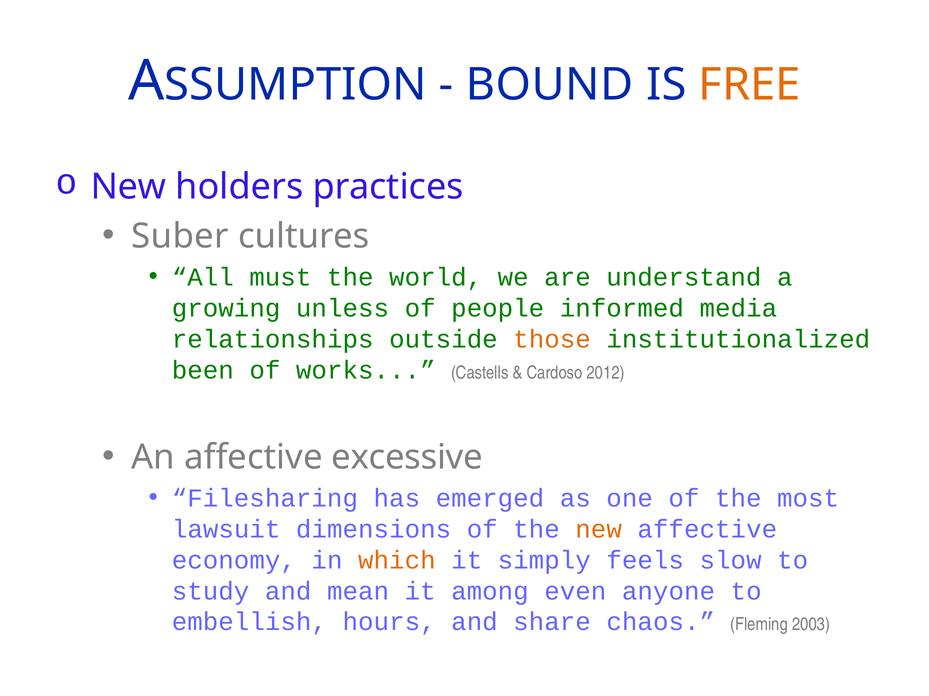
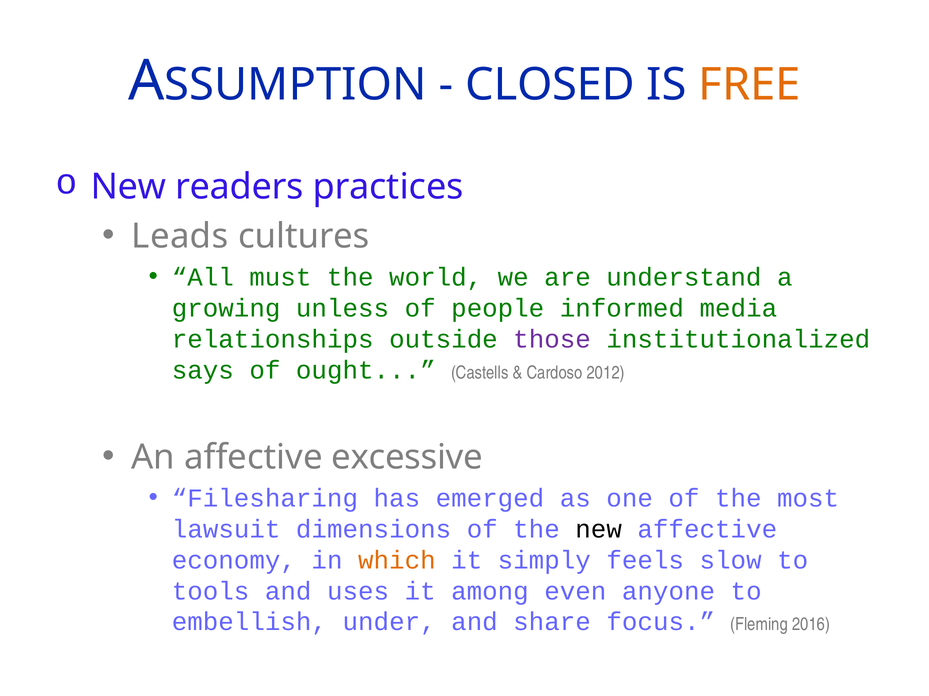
BOUND: BOUND -> CLOSED
holders: holders -> readers
Suber: Suber -> Leads
those colour: orange -> purple
been: been -> says
works: works -> ought
new at (599, 530) colour: orange -> black
study: study -> tools
mean: mean -> uses
hours: hours -> under
chaos: chaos -> focus
2003: 2003 -> 2016
